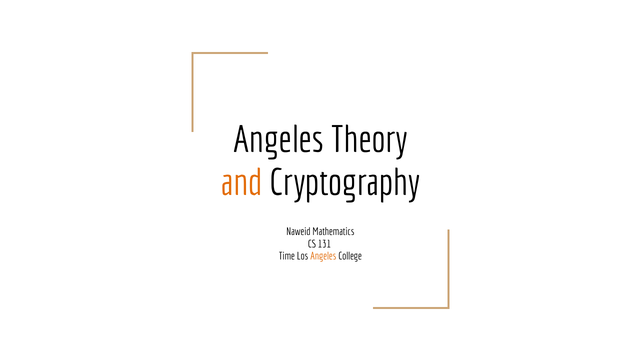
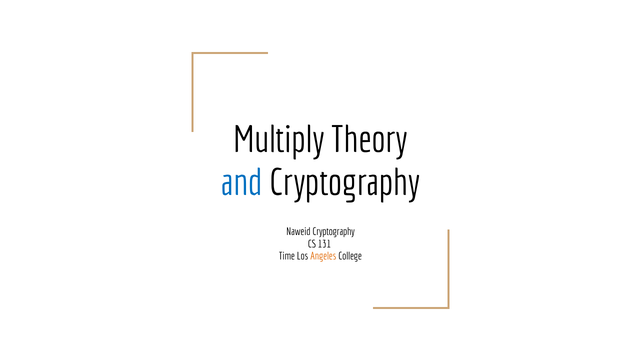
Angeles at (279, 140): Angeles -> Multiply
and colour: orange -> blue
Naweid Mathematics: Mathematics -> Cryptography
